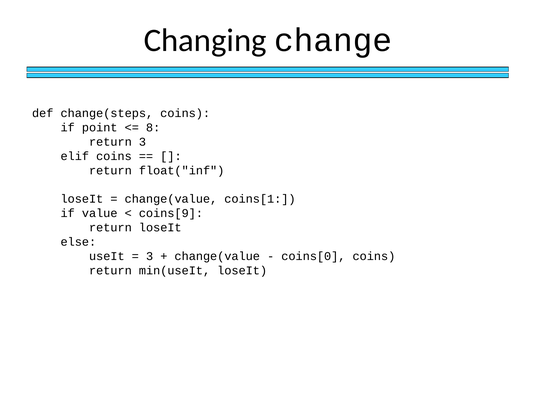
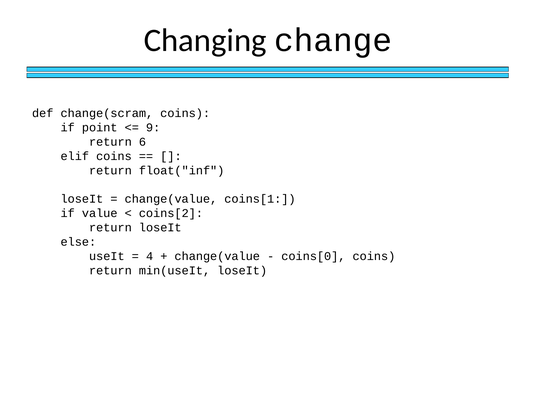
change(steps: change(steps -> change(scram
8: 8 -> 9
return 3: 3 -> 6
coins[9: coins[9 -> coins[2
3 at (150, 256): 3 -> 4
